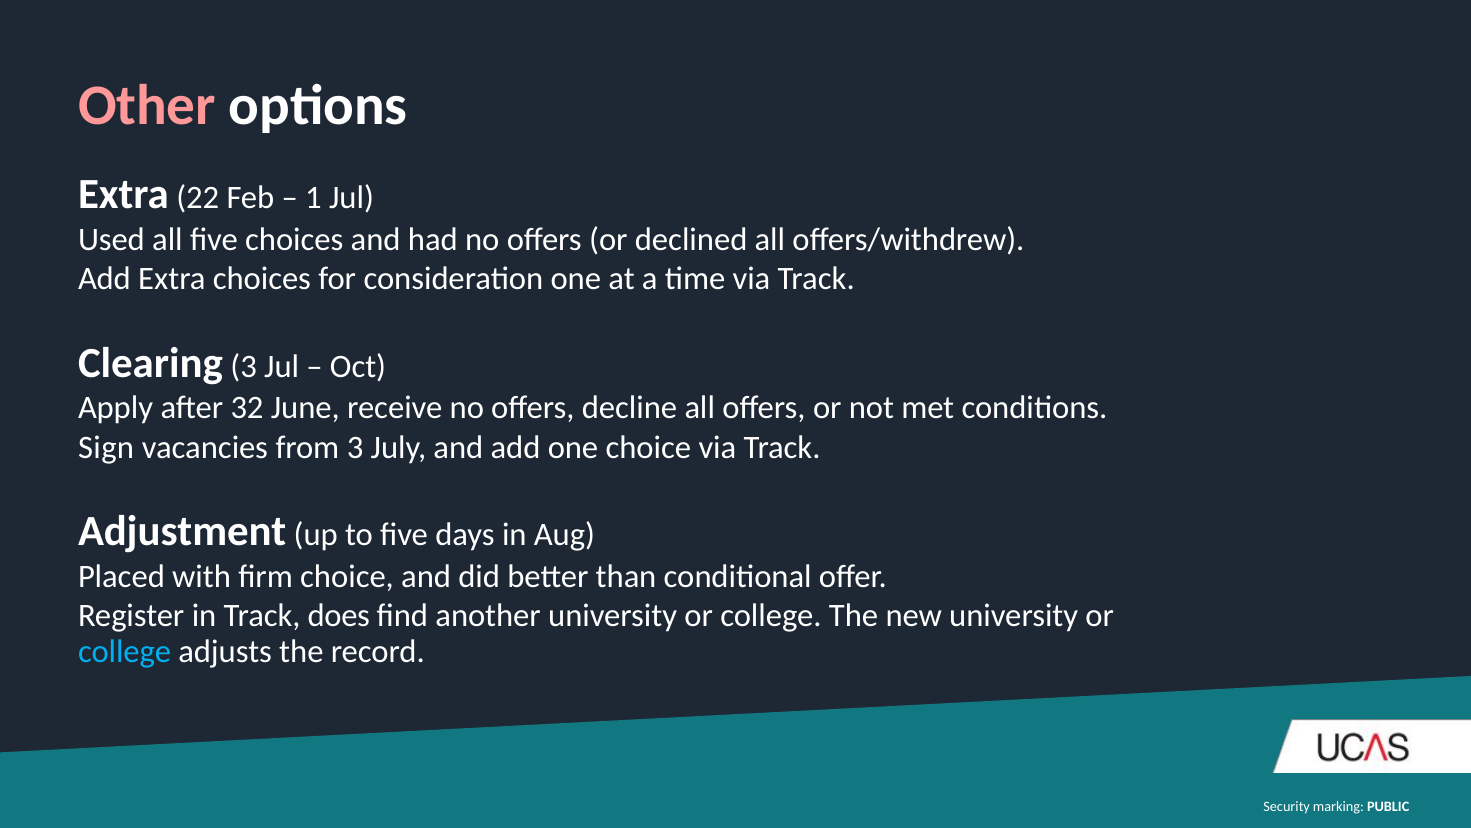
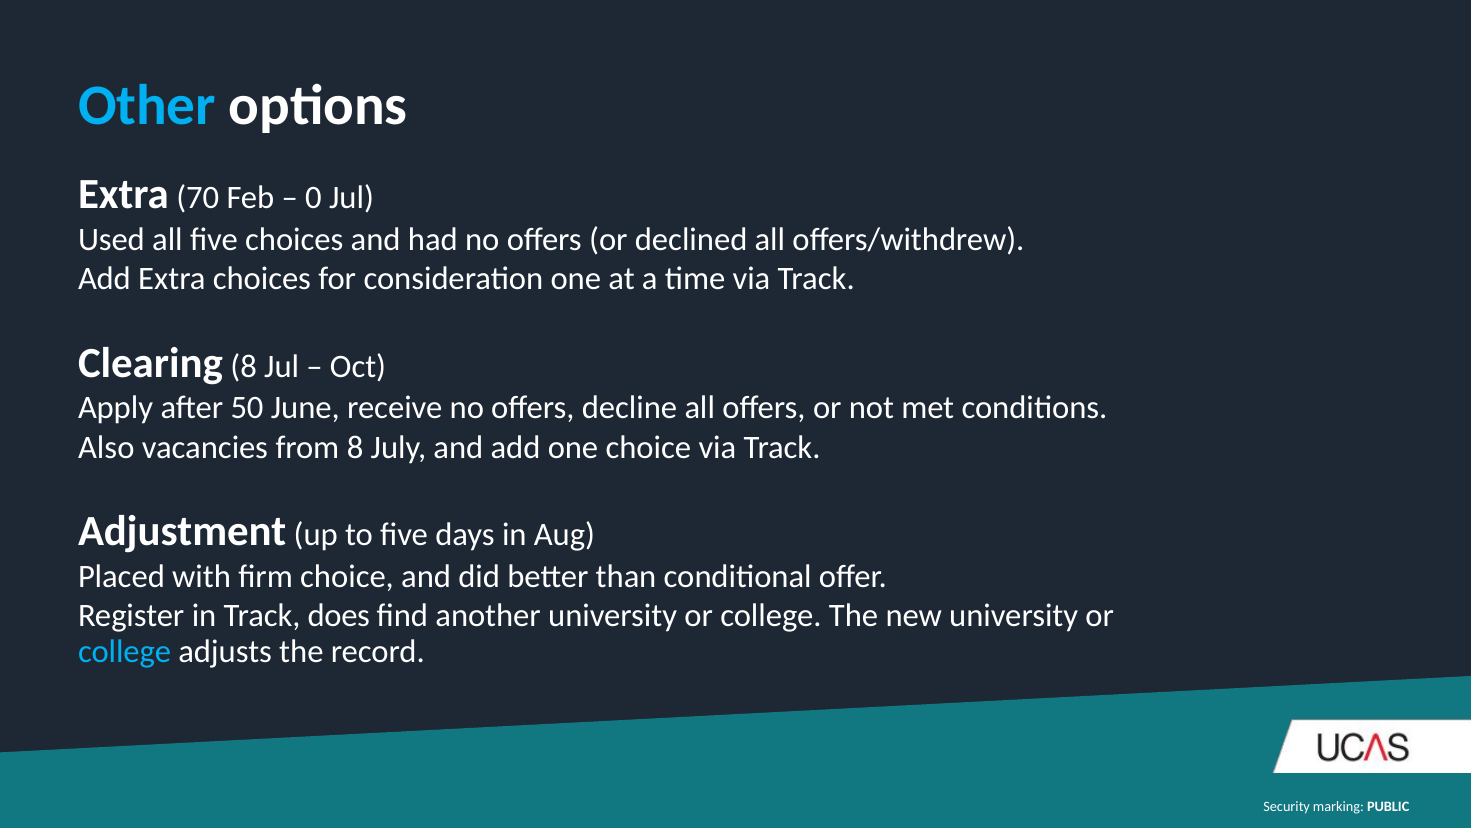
Other colour: pink -> light blue
22: 22 -> 70
1: 1 -> 0
Clearing 3: 3 -> 8
32: 32 -> 50
Sign: Sign -> Also
from 3: 3 -> 8
